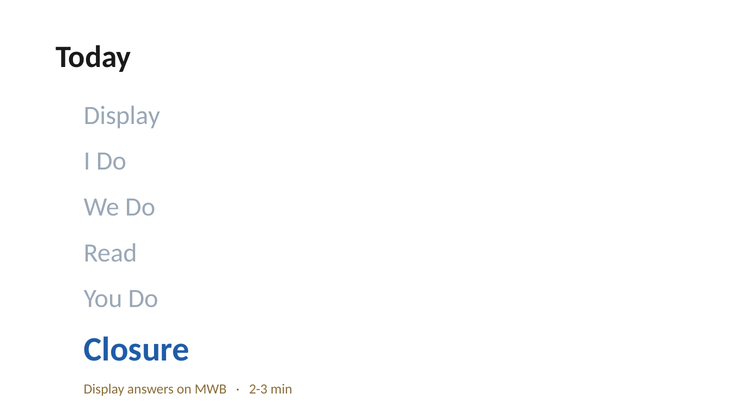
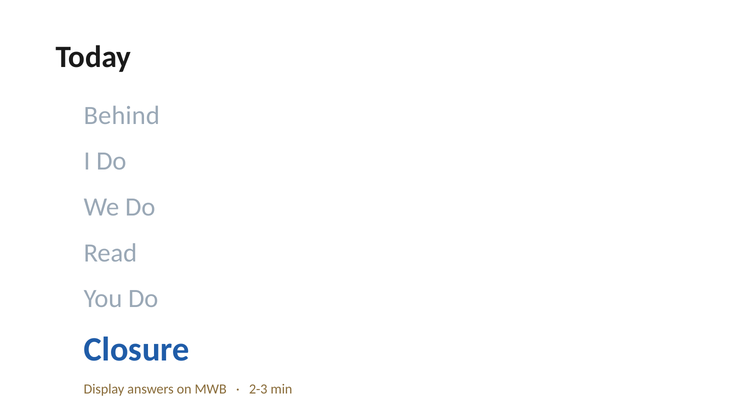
Display at (122, 115): Display -> Behind
